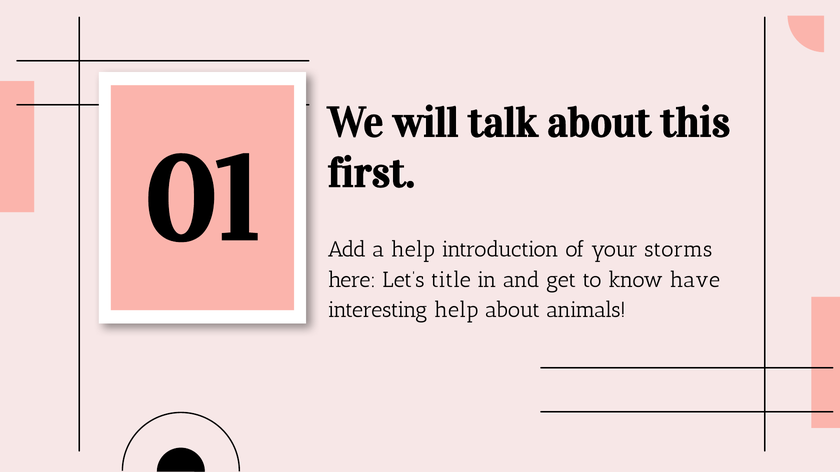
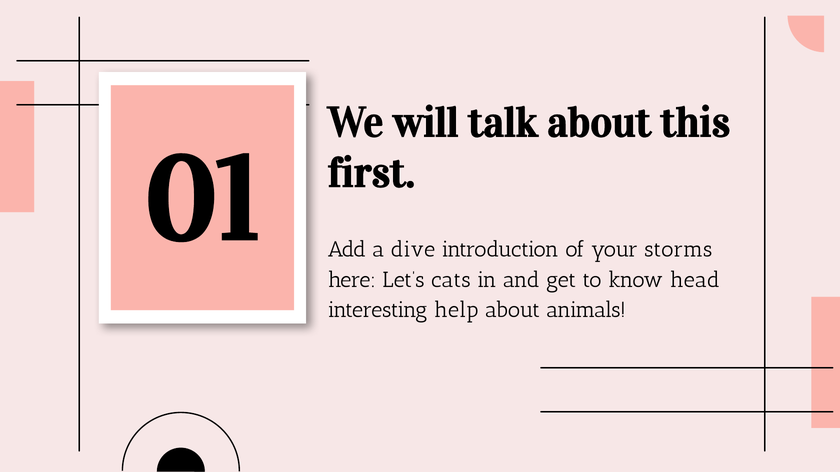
a help: help -> dive
title: title -> cats
have: have -> head
